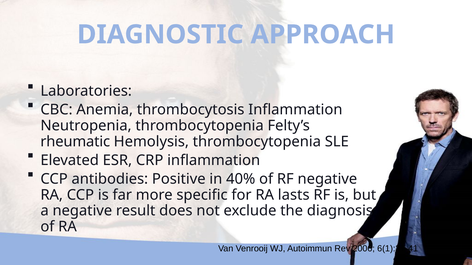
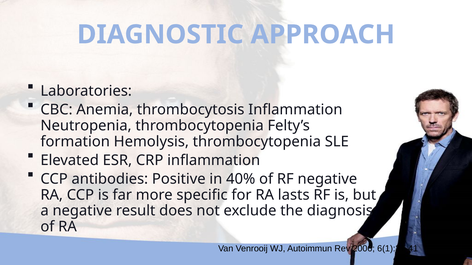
rheumatic: rheumatic -> formation
